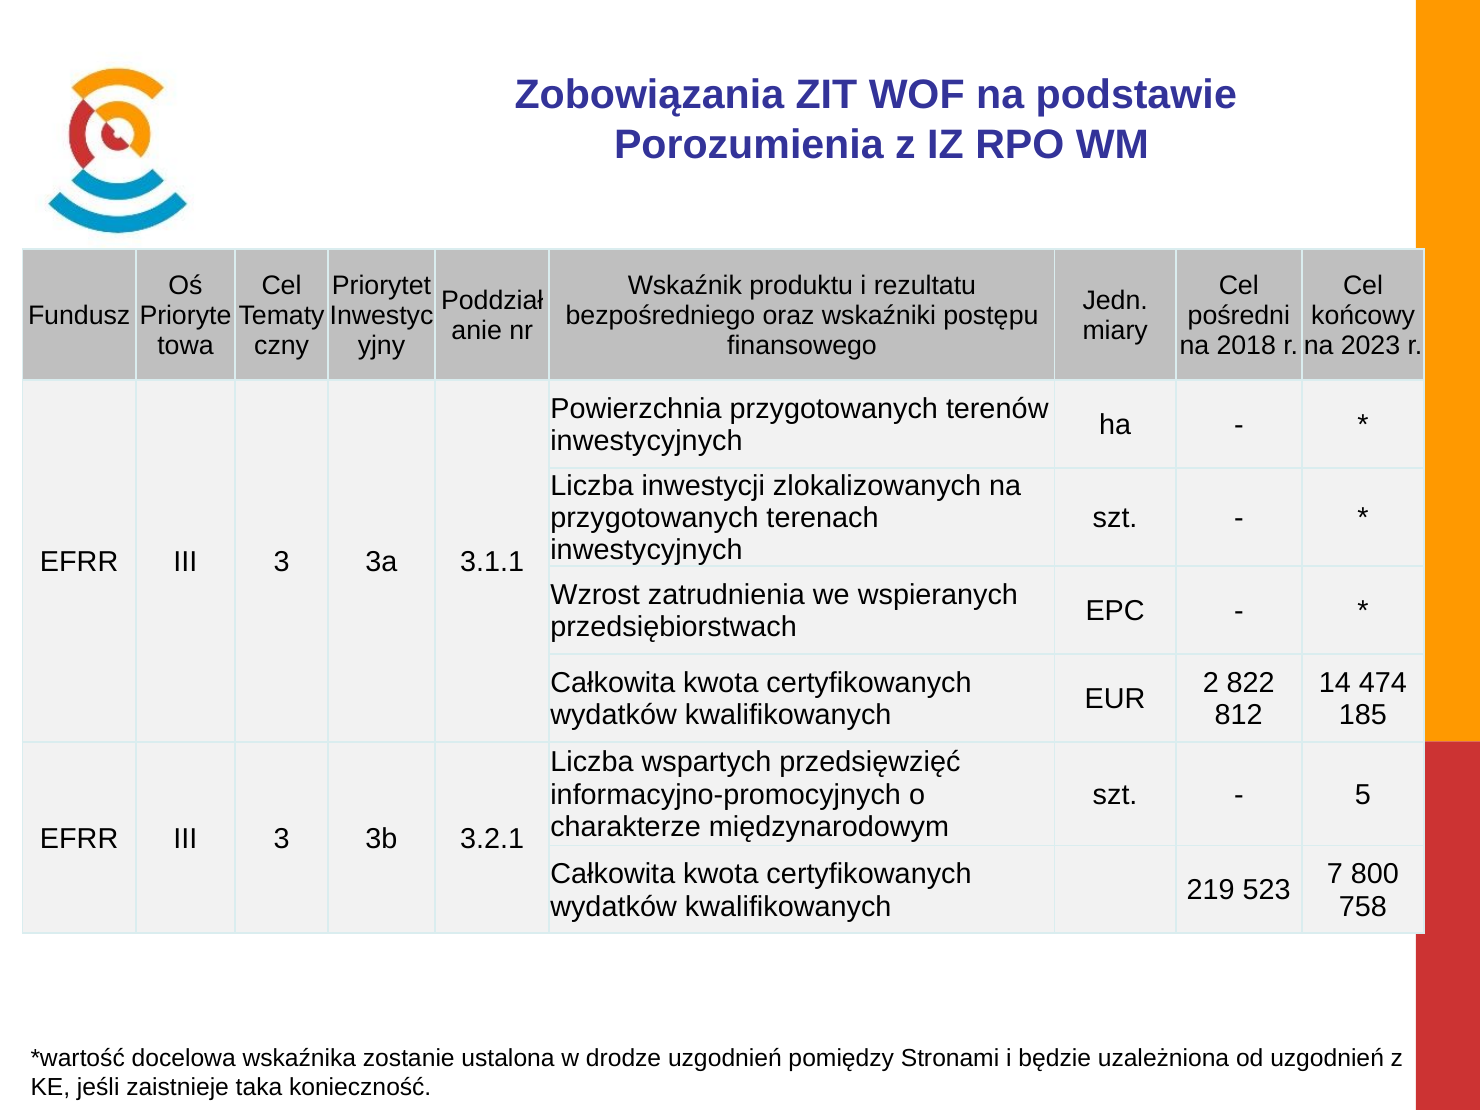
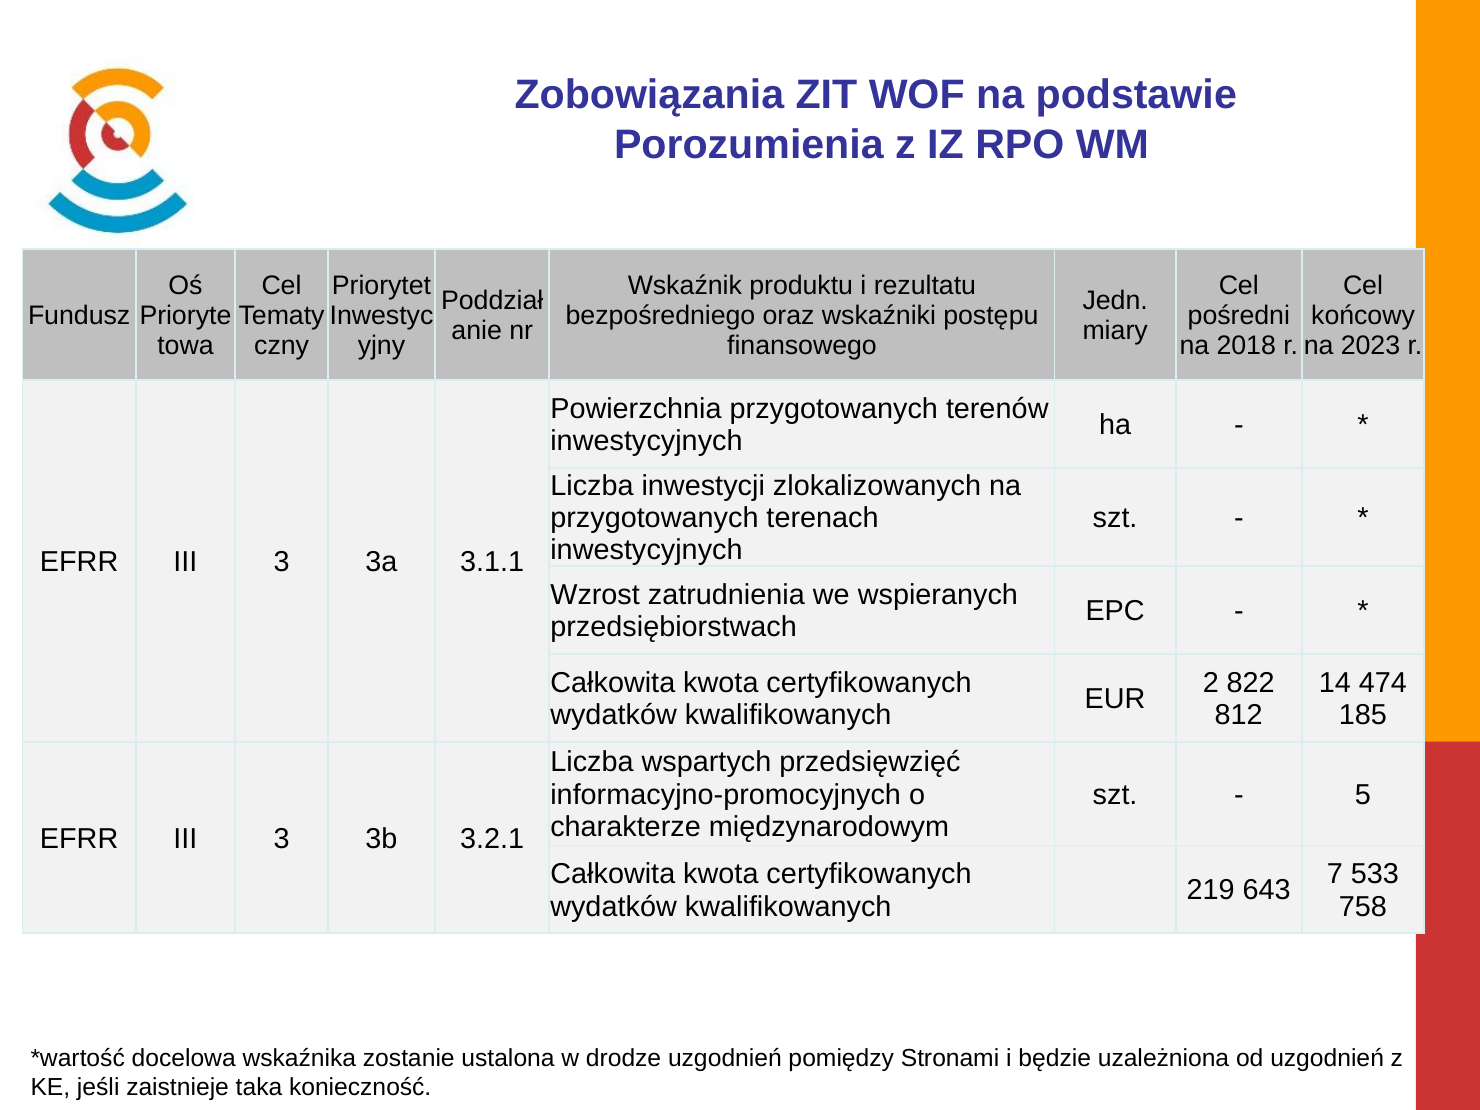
800: 800 -> 533
523: 523 -> 643
